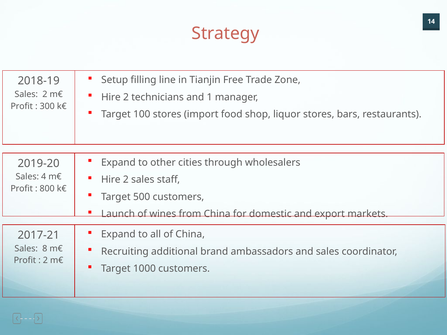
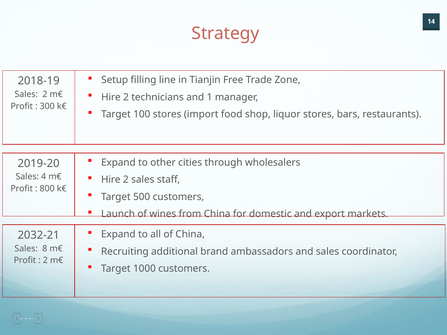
2017-21: 2017-21 -> 2032-21
